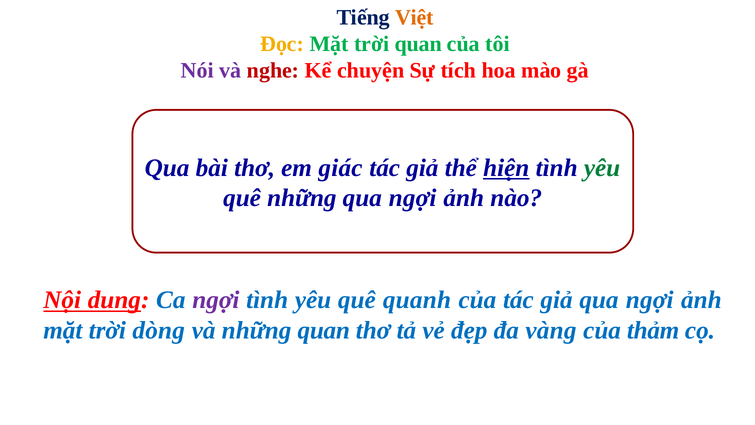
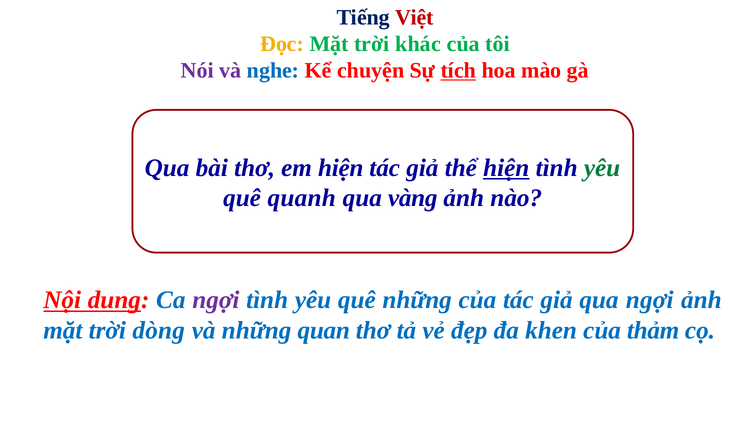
Việt colour: orange -> red
trời quan: quan -> khác
nghe colour: red -> blue
tích underline: none -> present
em giác: giác -> hiện
quê những: những -> quanh
ngợi at (413, 198): ngợi -> vàng
quê quanh: quanh -> những
vàng: vàng -> khen
